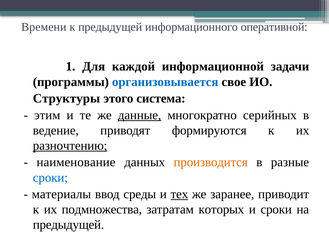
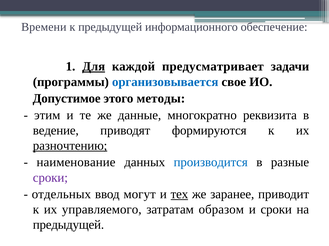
оперативной: оперативной -> обеспечение
Для underline: none -> present
информационной: информационной -> предусматривает
Структуры: Структуры -> Допустимое
система: система -> методы
данные underline: present -> none
серийных: серийных -> реквизита
производится colour: orange -> blue
сроки at (50, 178) colour: blue -> purple
материалы: материалы -> отдельных
среды: среды -> могут
подмножества: подмножества -> управляемого
которых: которых -> образом
